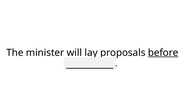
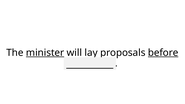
minister underline: none -> present
